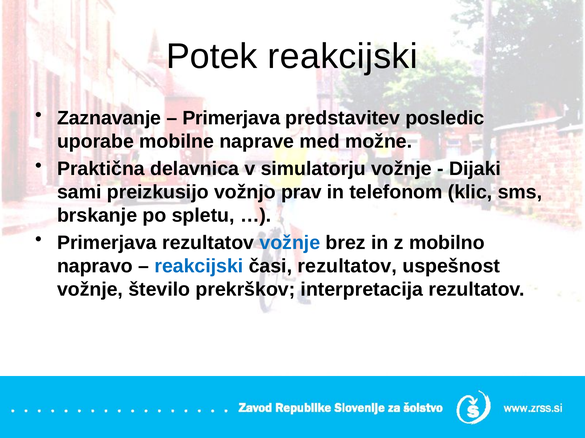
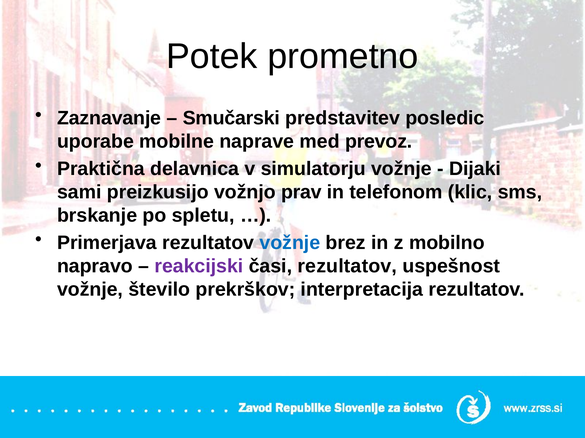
Potek reakcijski: reakcijski -> prometno
Primerjava at (231, 118): Primerjava -> Smučarski
možne: možne -> prevoz
reakcijski at (199, 267) colour: blue -> purple
